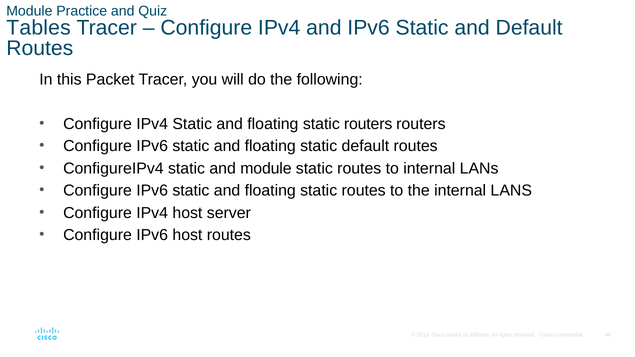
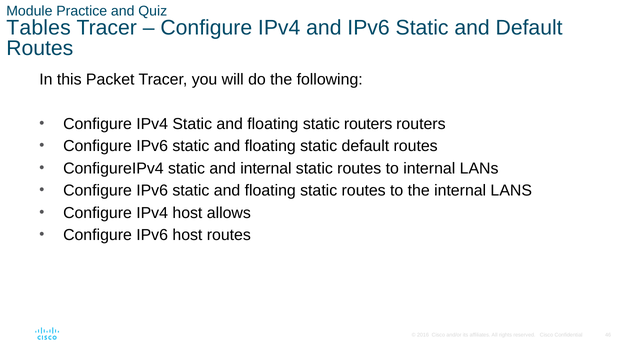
and module: module -> internal
server: server -> allows
